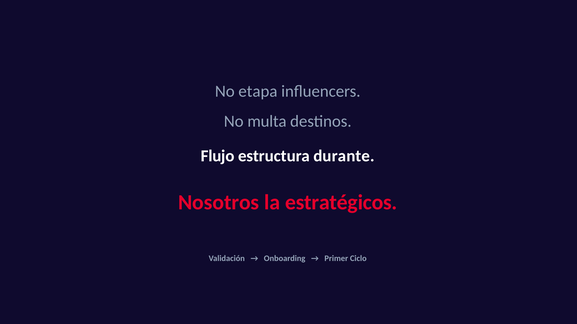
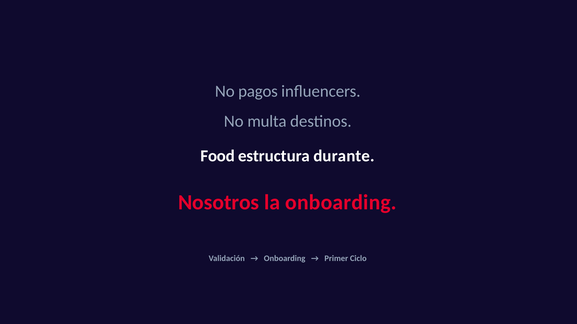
etapa: etapa -> pagos
Flujo: Flujo -> Food
la estratégicos: estratégicos -> onboarding
